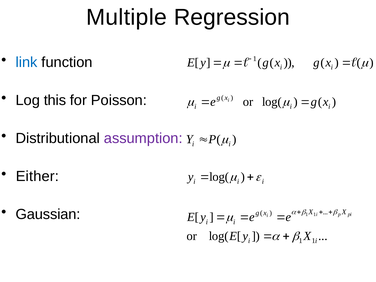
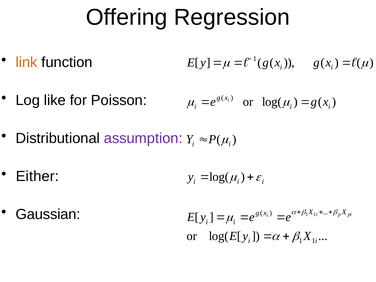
Multiple: Multiple -> Offering
link colour: blue -> orange
this: this -> like
